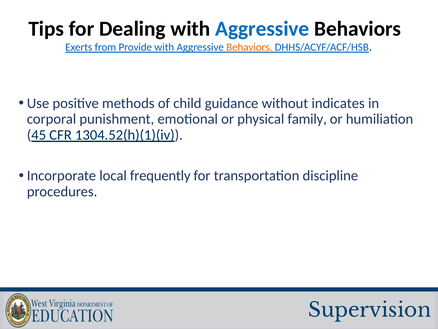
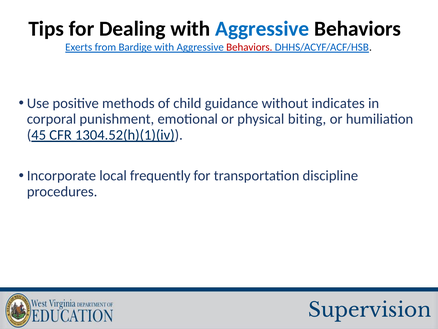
Provide: Provide -> Bardige
Behaviors at (249, 47) colour: orange -> red
family: family -> biting
